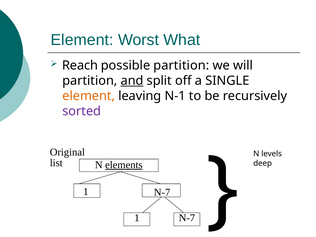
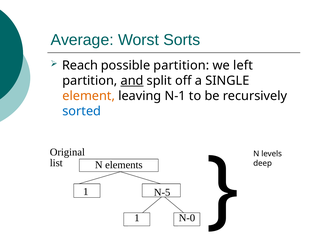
Element at (82, 40): Element -> Average
What: What -> Sorts
will: will -> left
sorted colour: purple -> blue
elements underline: present -> none
N-7 at (162, 192): N-7 -> N-5
N-7 at (187, 218): N-7 -> N-0
